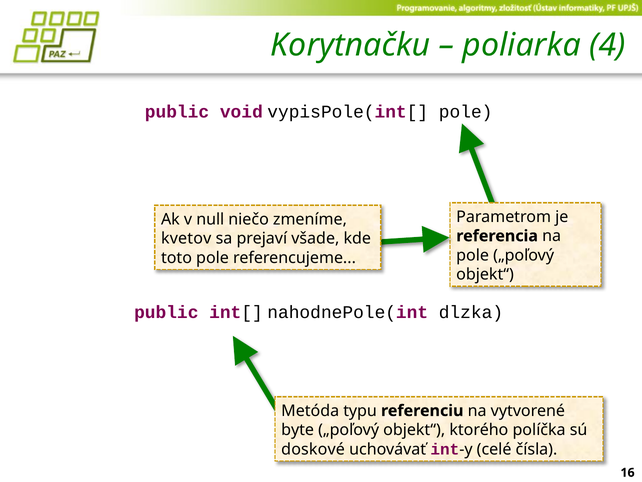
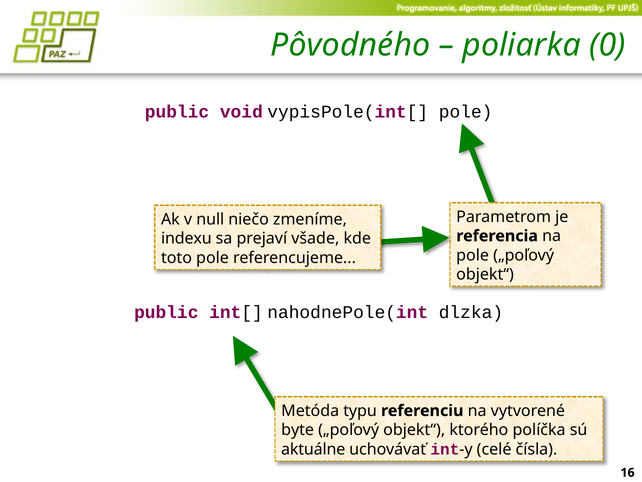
Korytnačku: Korytnačku -> Pôvodného
4: 4 -> 0
kvetov: kvetov -> indexu
doskové: doskové -> aktuálne
